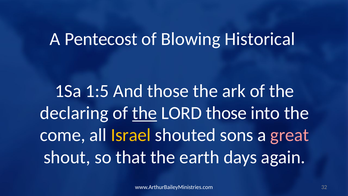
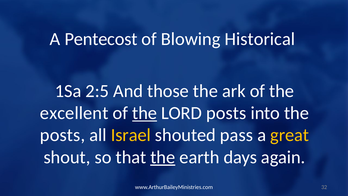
1:5: 1:5 -> 2:5
declaring: declaring -> excellent
LORD those: those -> posts
come at (63, 135): come -> posts
sons: sons -> pass
great colour: pink -> yellow
the at (163, 157) underline: none -> present
